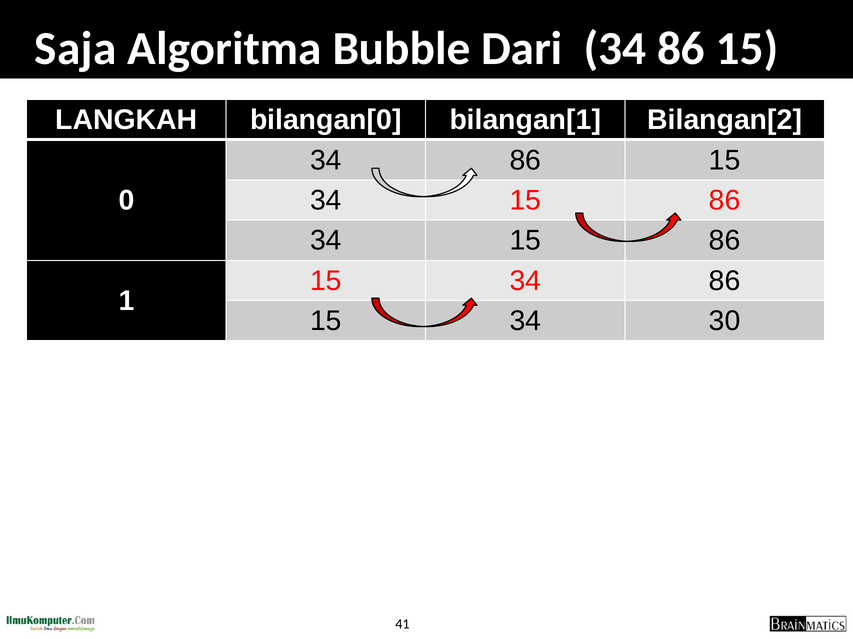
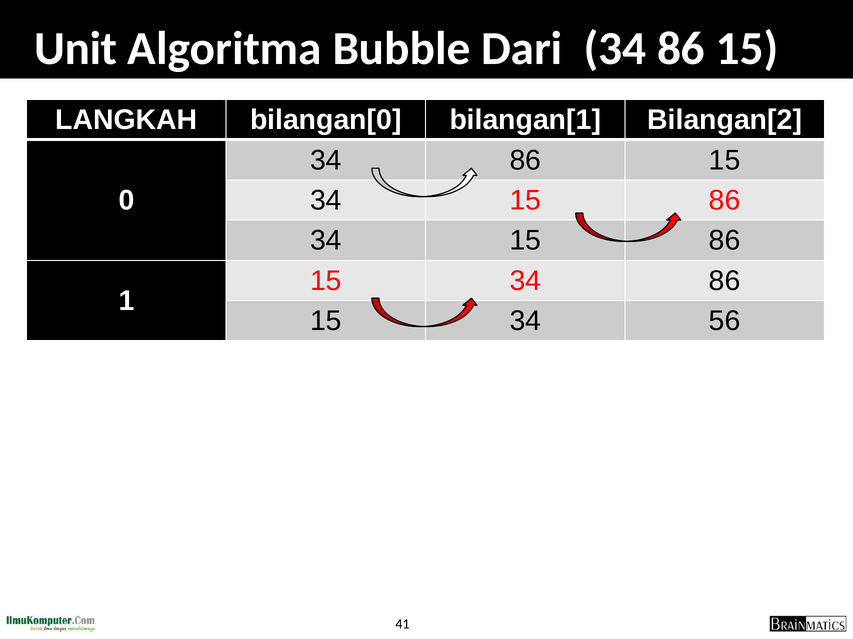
Saja: Saja -> Unit
30: 30 -> 56
